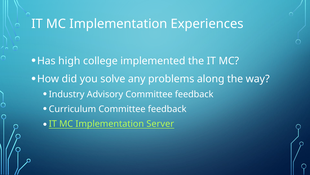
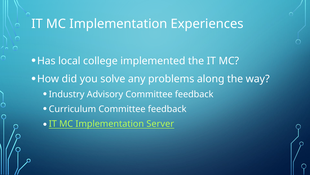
high: high -> local
